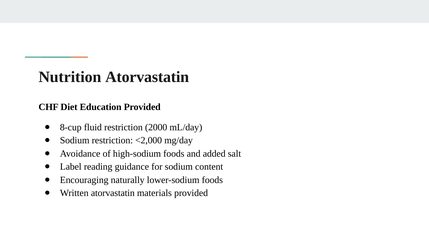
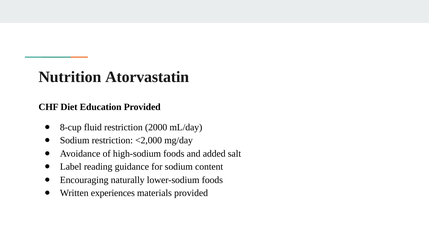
Written atorvastatin: atorvastatin -> experiences
